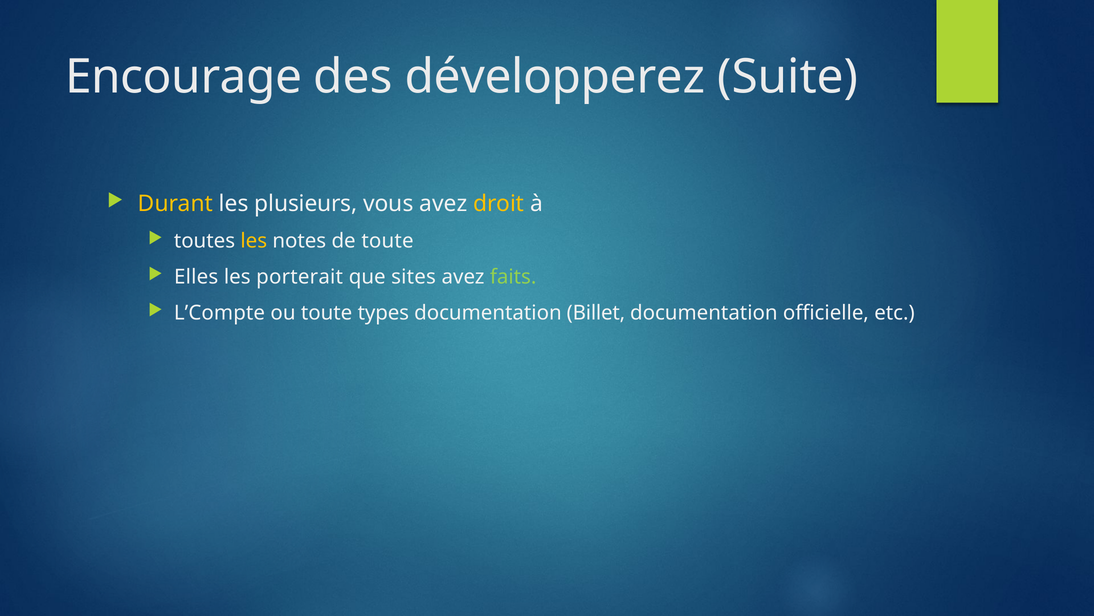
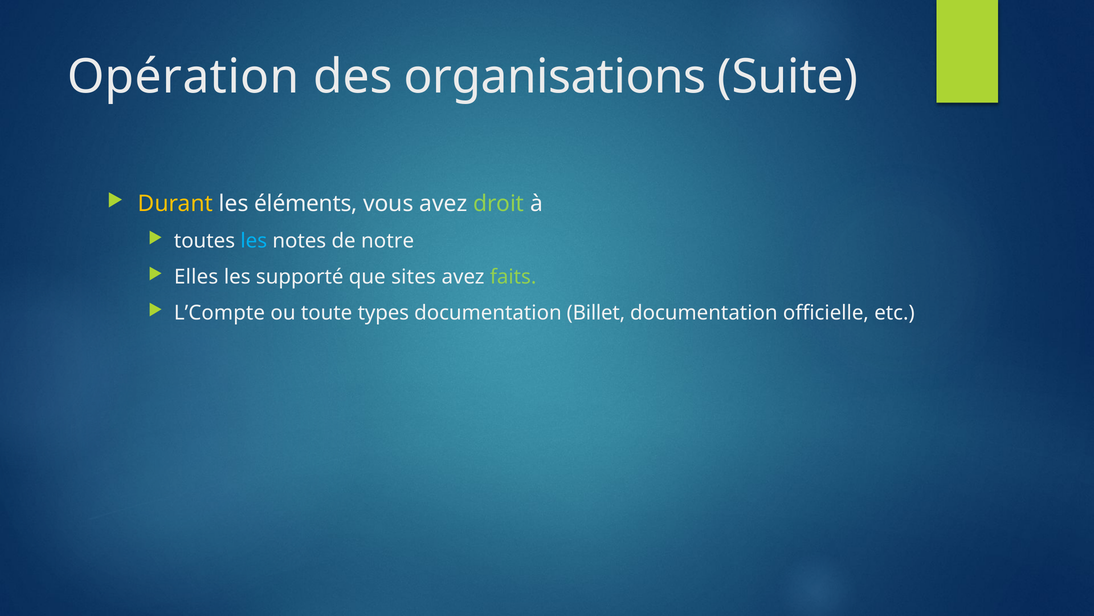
Encourage: Encourage -> Opération
développerez: développerez -> organisations
plusieurs: plusieurs -> éléments
droit colour: yellow -> light green
les at (254, 241) colour: yellow -> light blue
de toute: toute -> notre
porterait: porterait -> supporté
